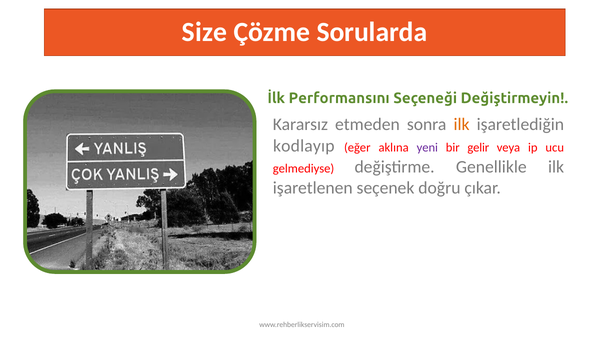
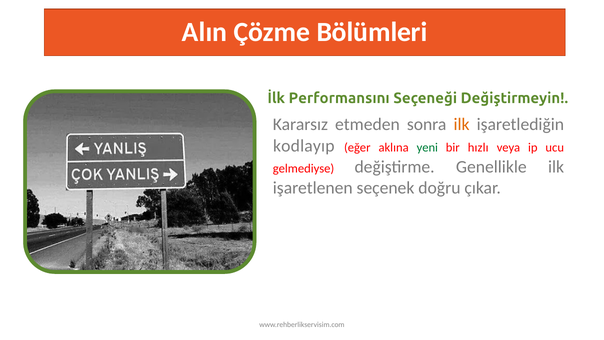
Size: Size -> Alın
Sorularda: Sorularda -> Bölümleri
yeni colour: purple -> green
gelir: gelir -> hızlı
